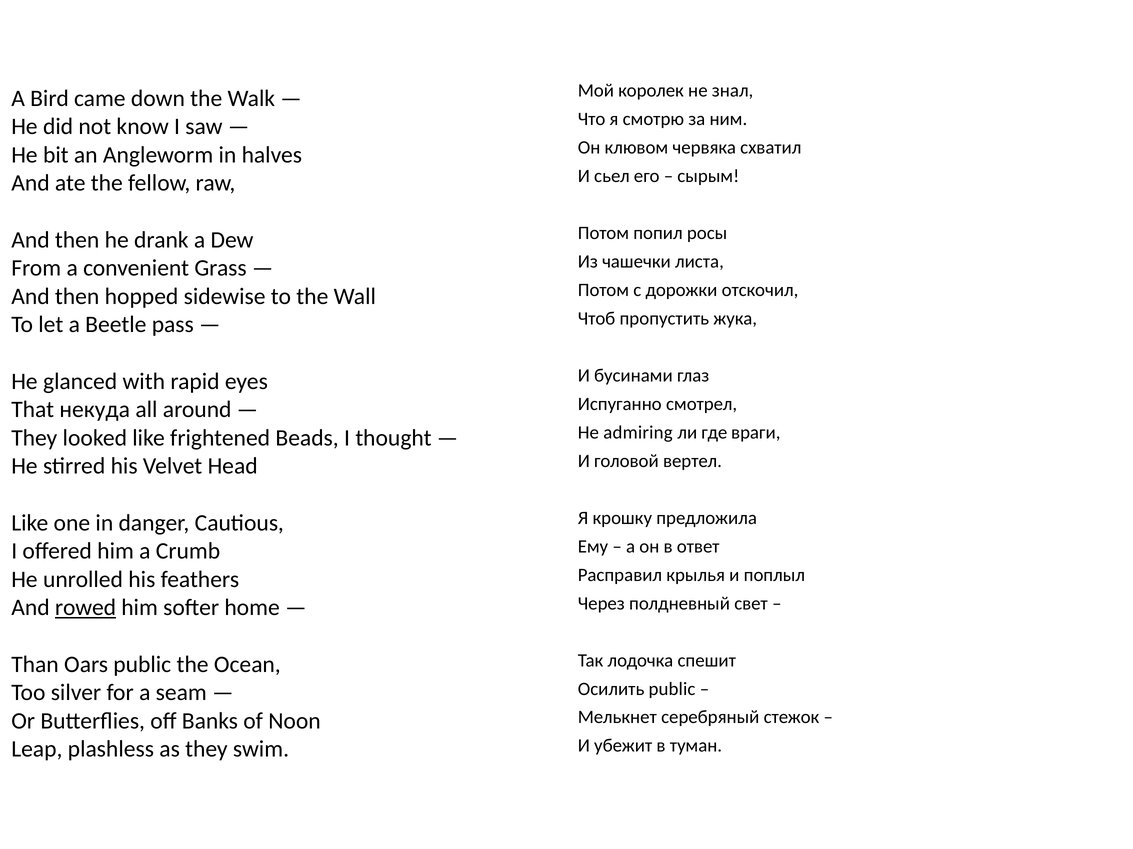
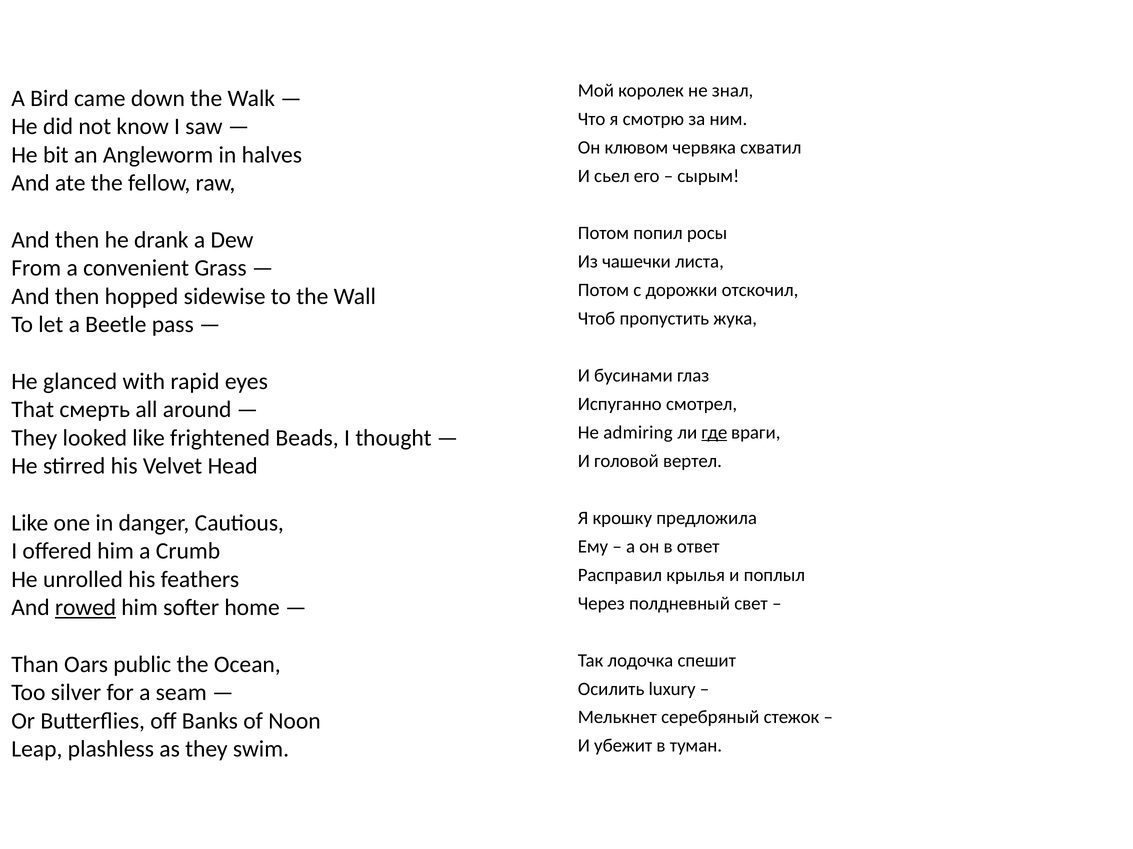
некуда: некуда -> смерть
где underline: none -> present
Осилить public: public -> luxury
